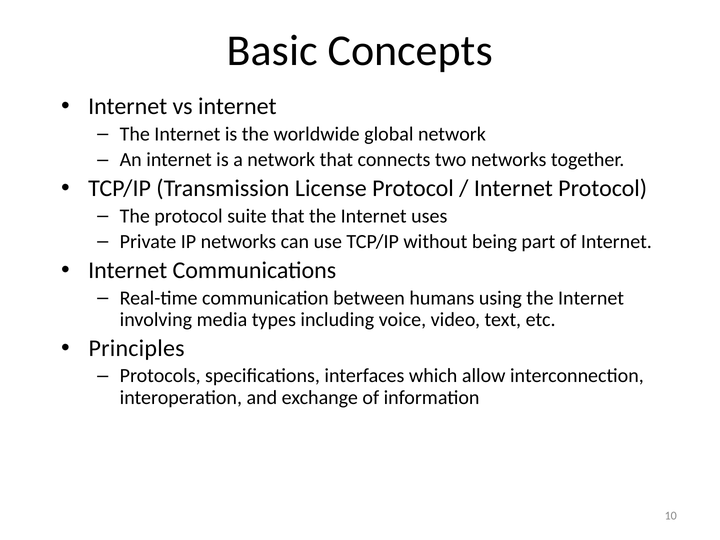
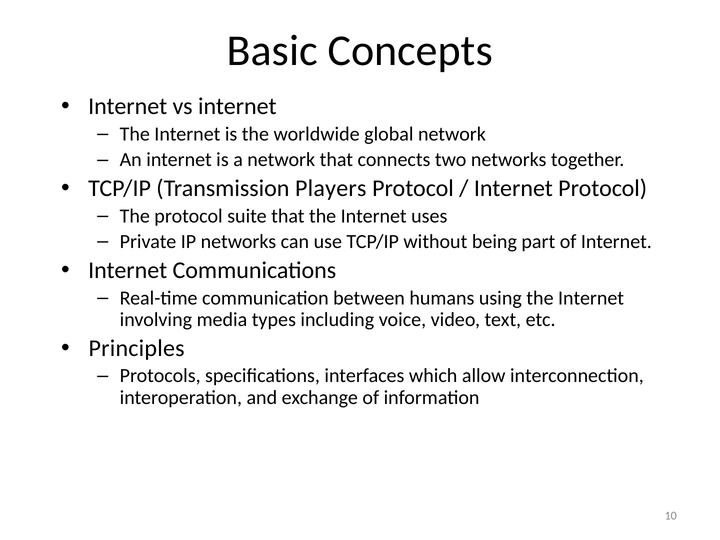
License: License -> Players
